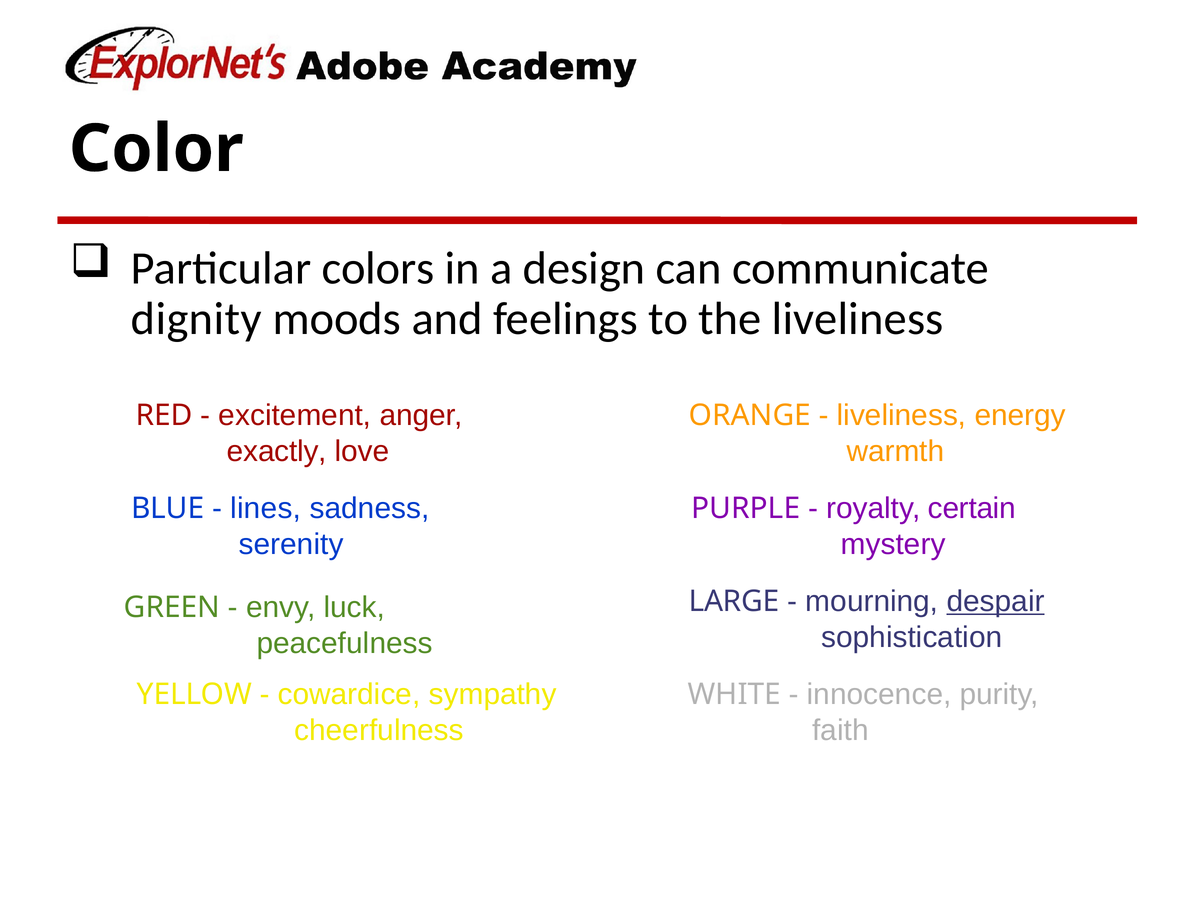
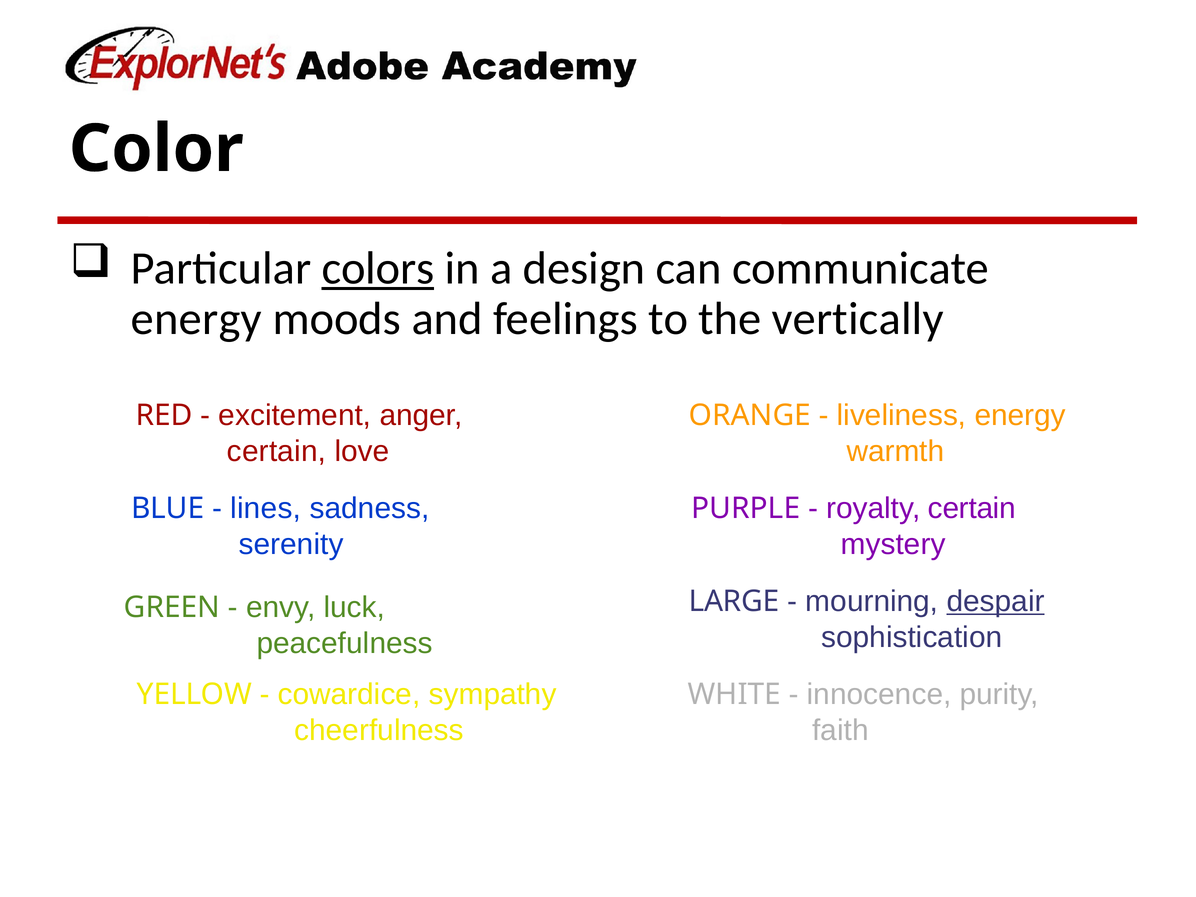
colors underline: none -> present
dignity at (196, 319): dignity -> energy
the liveliness: liveliness -> vertically
exactly at (277, 451): exactly -> certain
